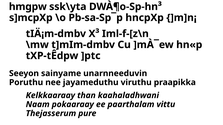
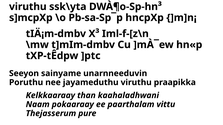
hmgpw at (28, 7): hmgpw -> viruthu
